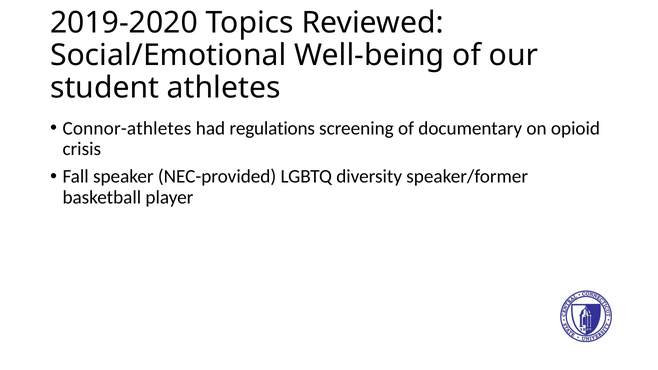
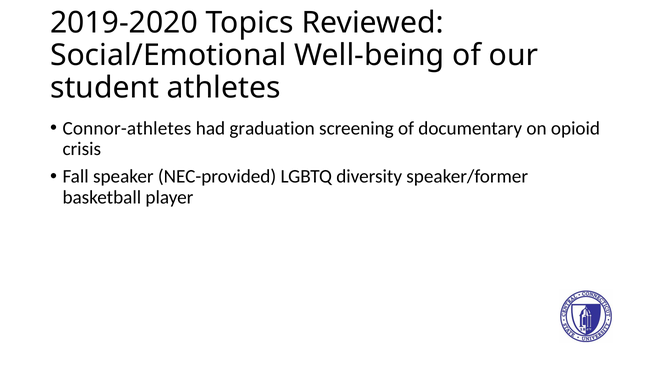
regulations: regulations -> graduation
